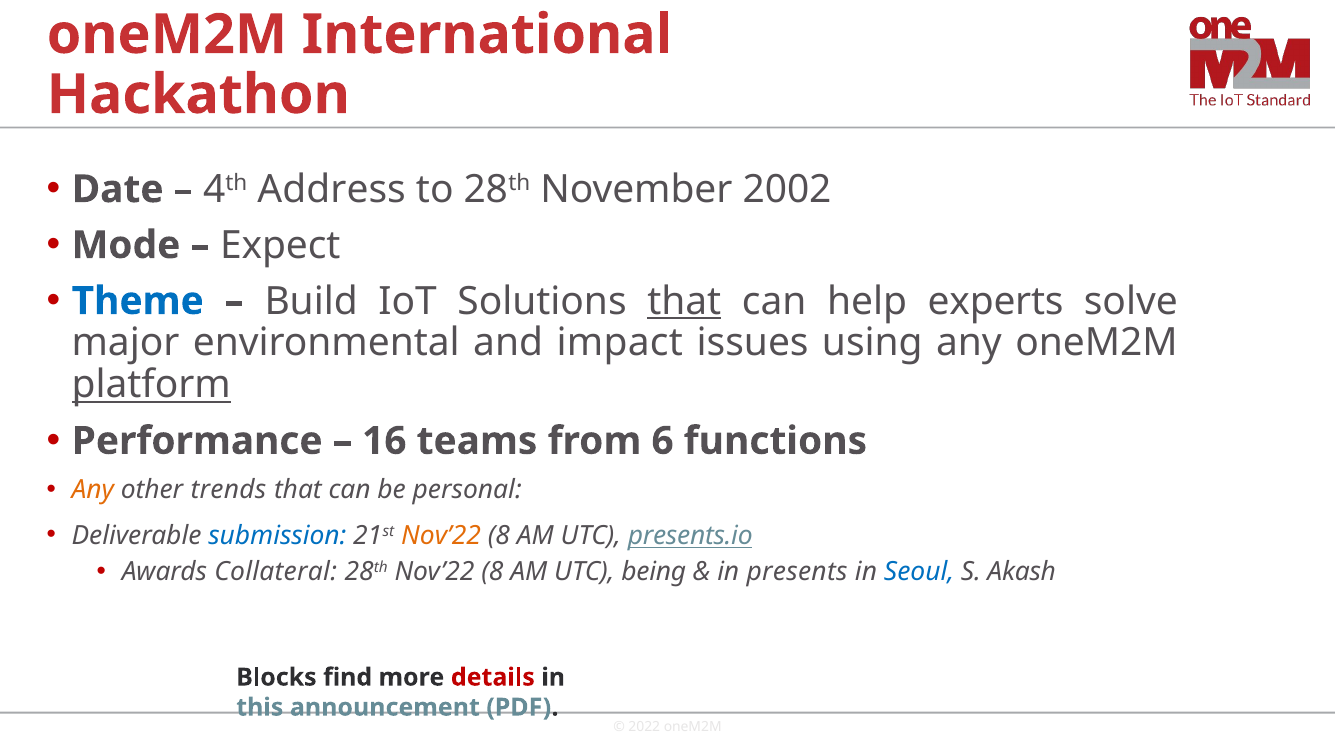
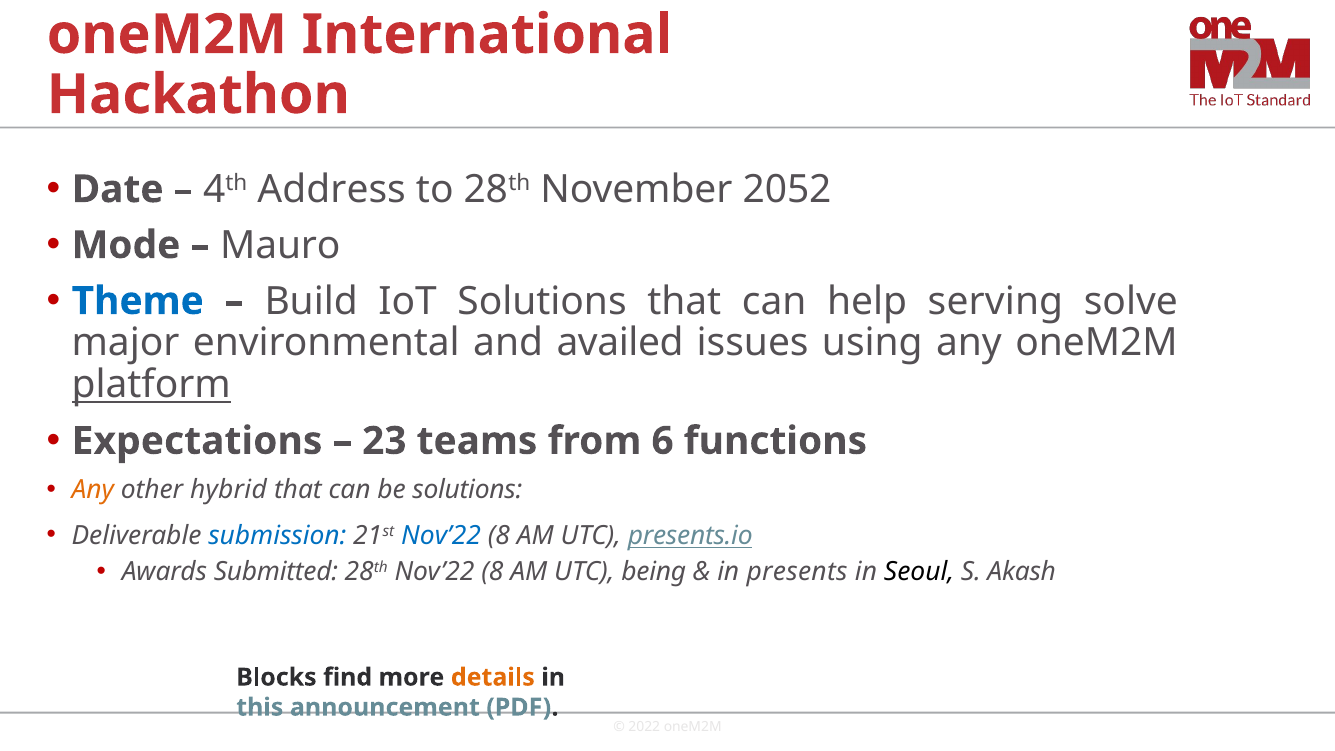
2002: 2002 -> 2052
Expect: Expect -> Mauro
that at (684, 301) underline: present -> none
experts: experts -> serving
impact: impact -> availed
Performance: Performance -> Expectations
16: 16 -> 23
trends: trends -> hybrid
be personal: personal -> solutions
Nov’22 at (441, 536) colour: orange -> blue
Collateral: Collateral -> Submitted
Seoul colour: blue -> black
details colour: red -> orange
